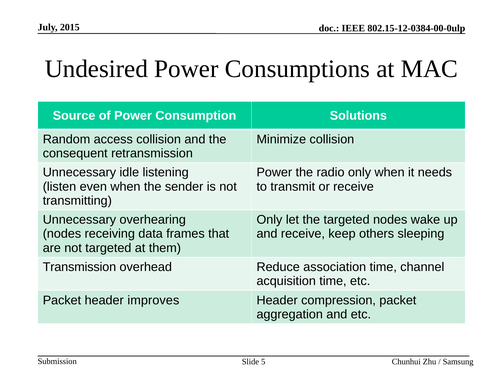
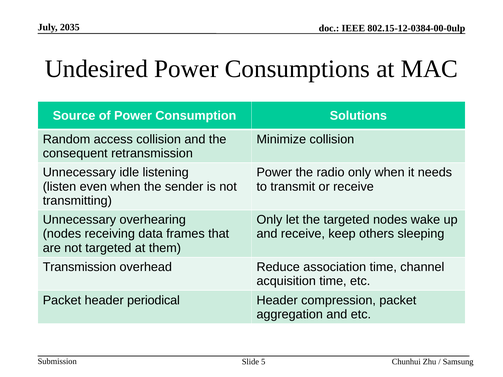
2015: 2015 -> 2035
improves: improves -> periodical
